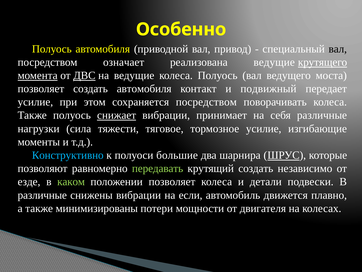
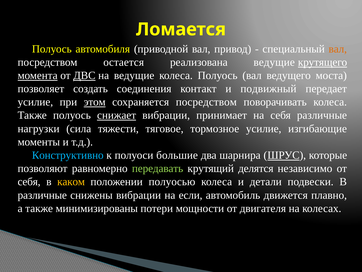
Особенно: Особенно -> Ломается
вал at (338, 49) colour: black -> orange
означает: означает -> остается
создать автомобиля: автомобиля -> соединения
этом underline: none -> present
крутящий создать: создать -> делятся
езде at (29, 181): езде -> себя
каком colour: light green -> yellow
положении позволяет: позволяет -> полуосью
